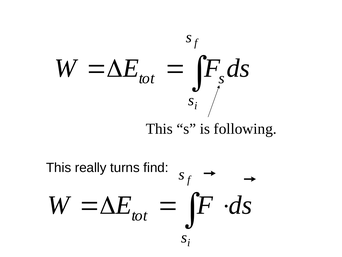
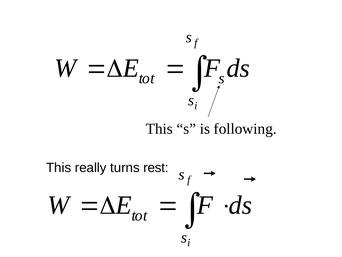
find: find -> rest
